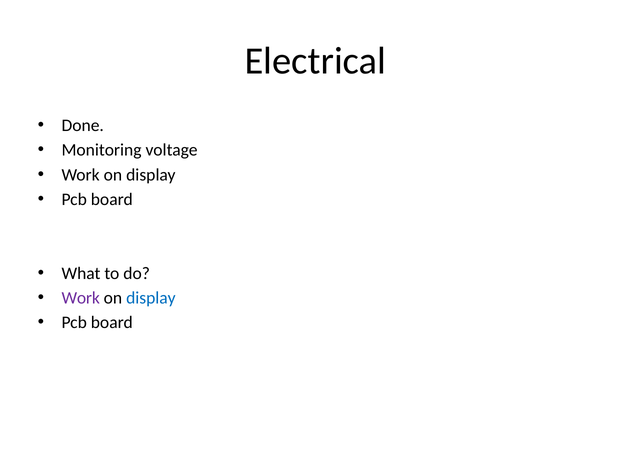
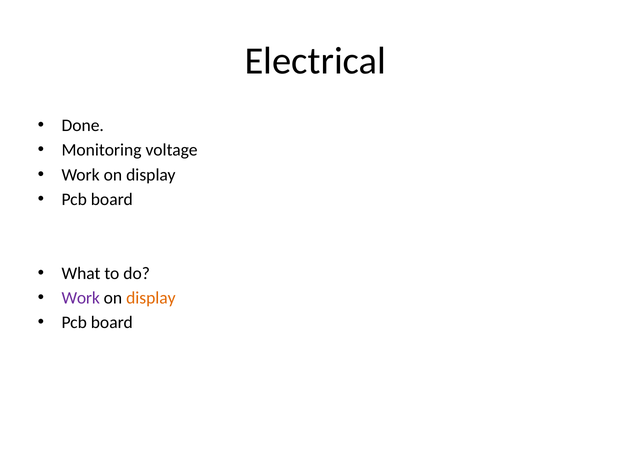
display at (151, 297) colour: blue -> orange
